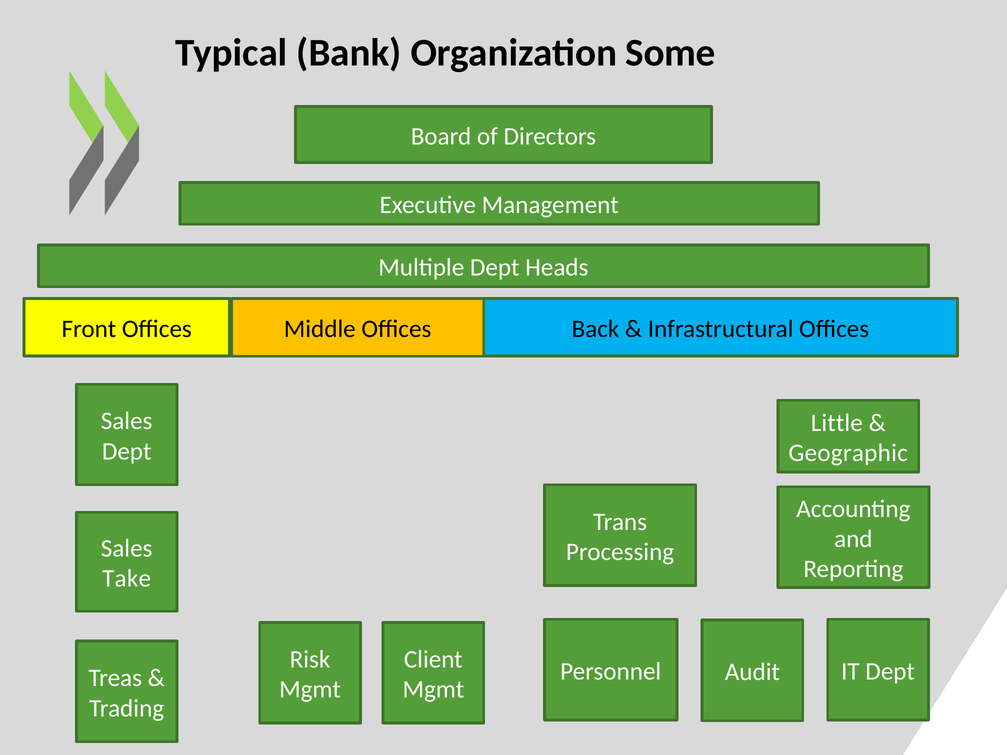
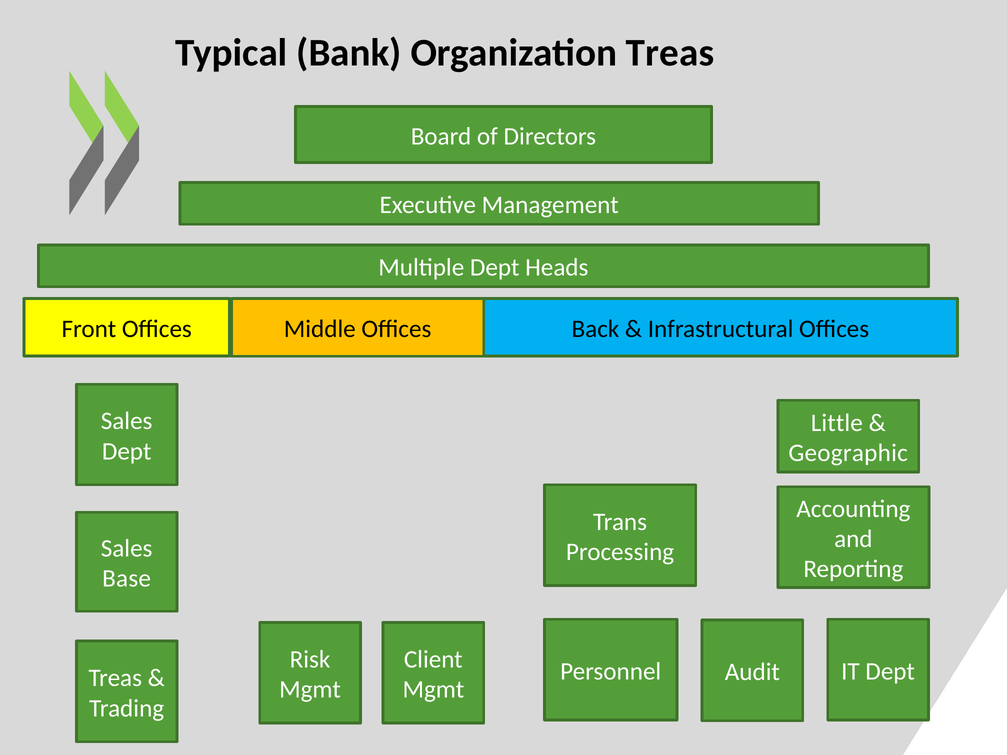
Organization Some: Some -> Treas
Take: Take -> Base
